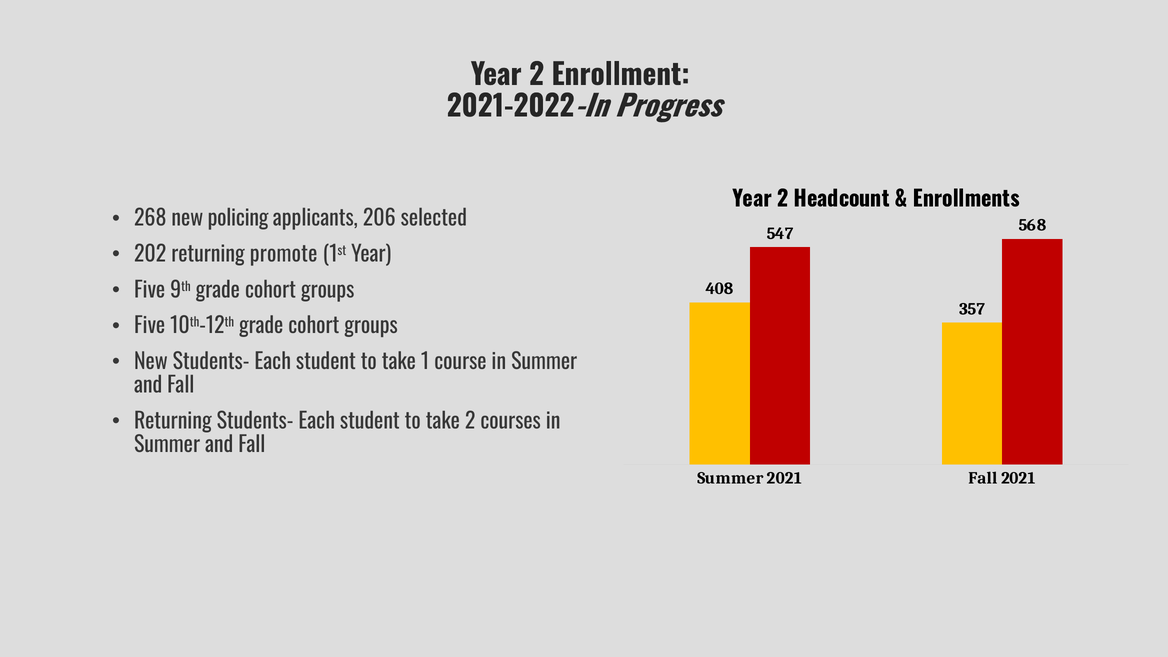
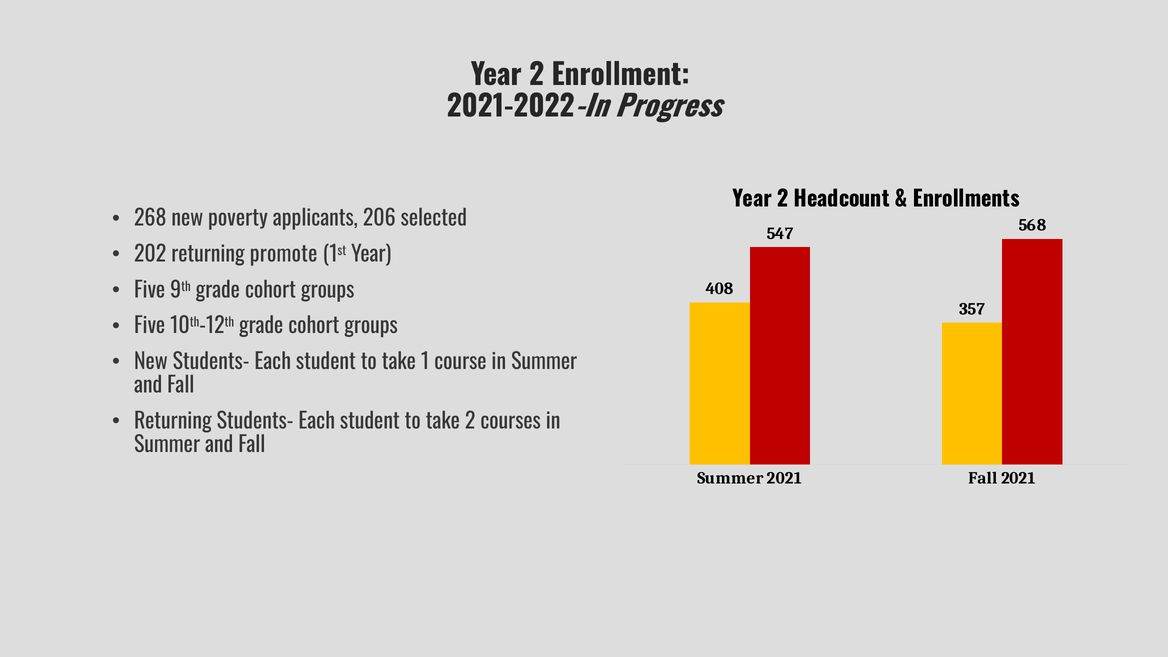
policing: policing -> poverty
